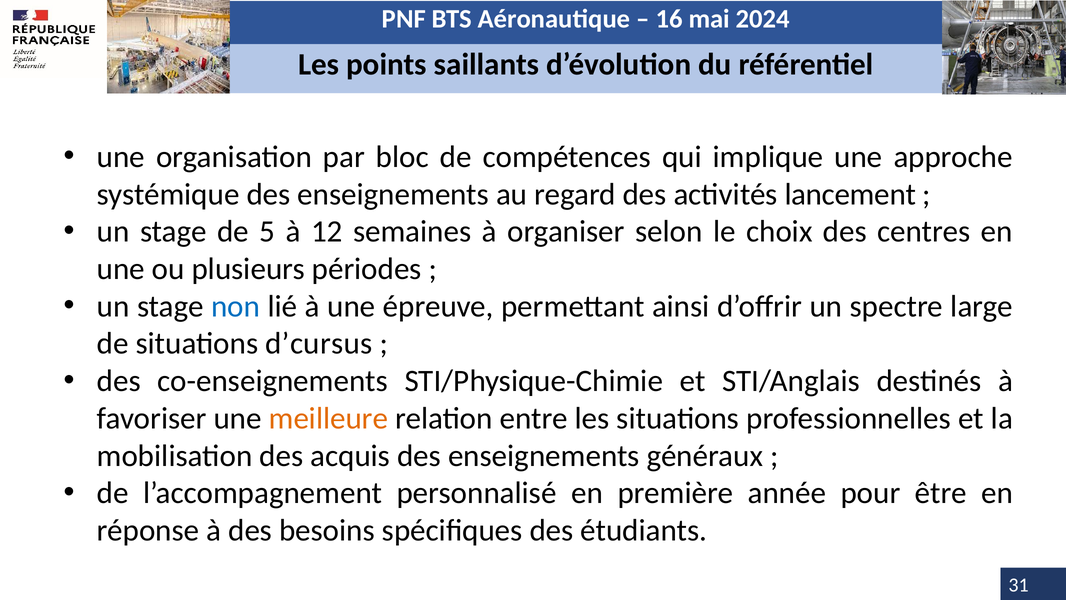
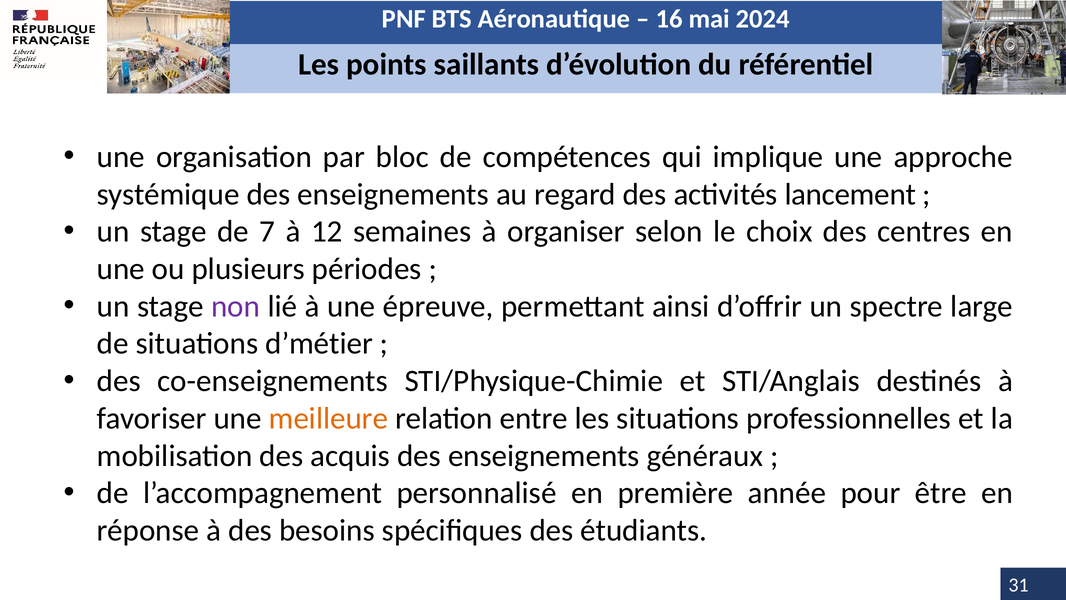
5: 5 -> 7
non colour: blue -> purple
d’cursus: d’cursus -> d’métier
